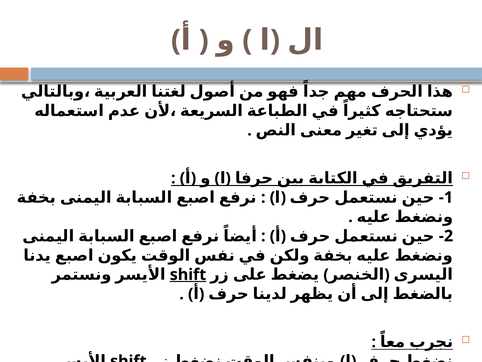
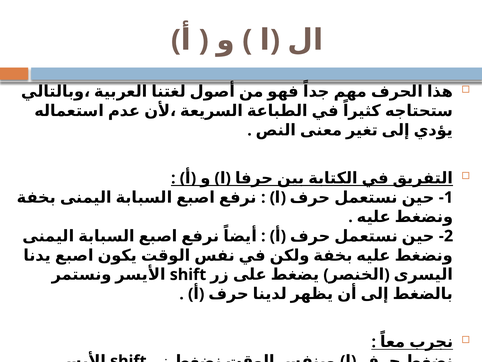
shift at (188, 274) underline: present -> none
